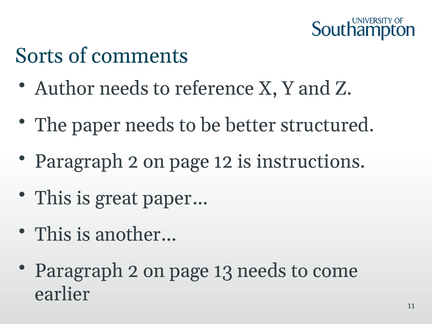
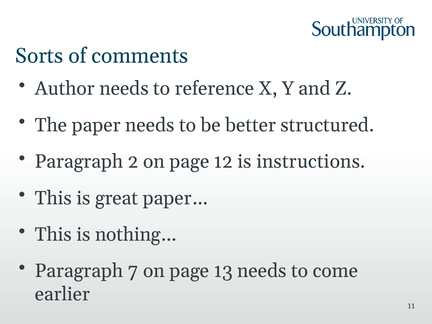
another…: another… -> nothing…
2 at (133, 271): 2 -> 7
